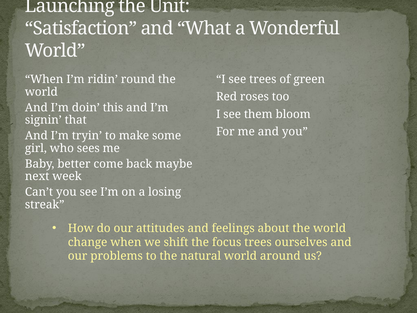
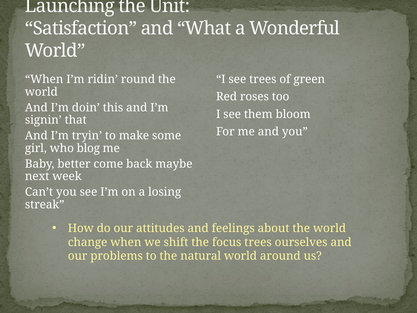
sees: sees -> blog
